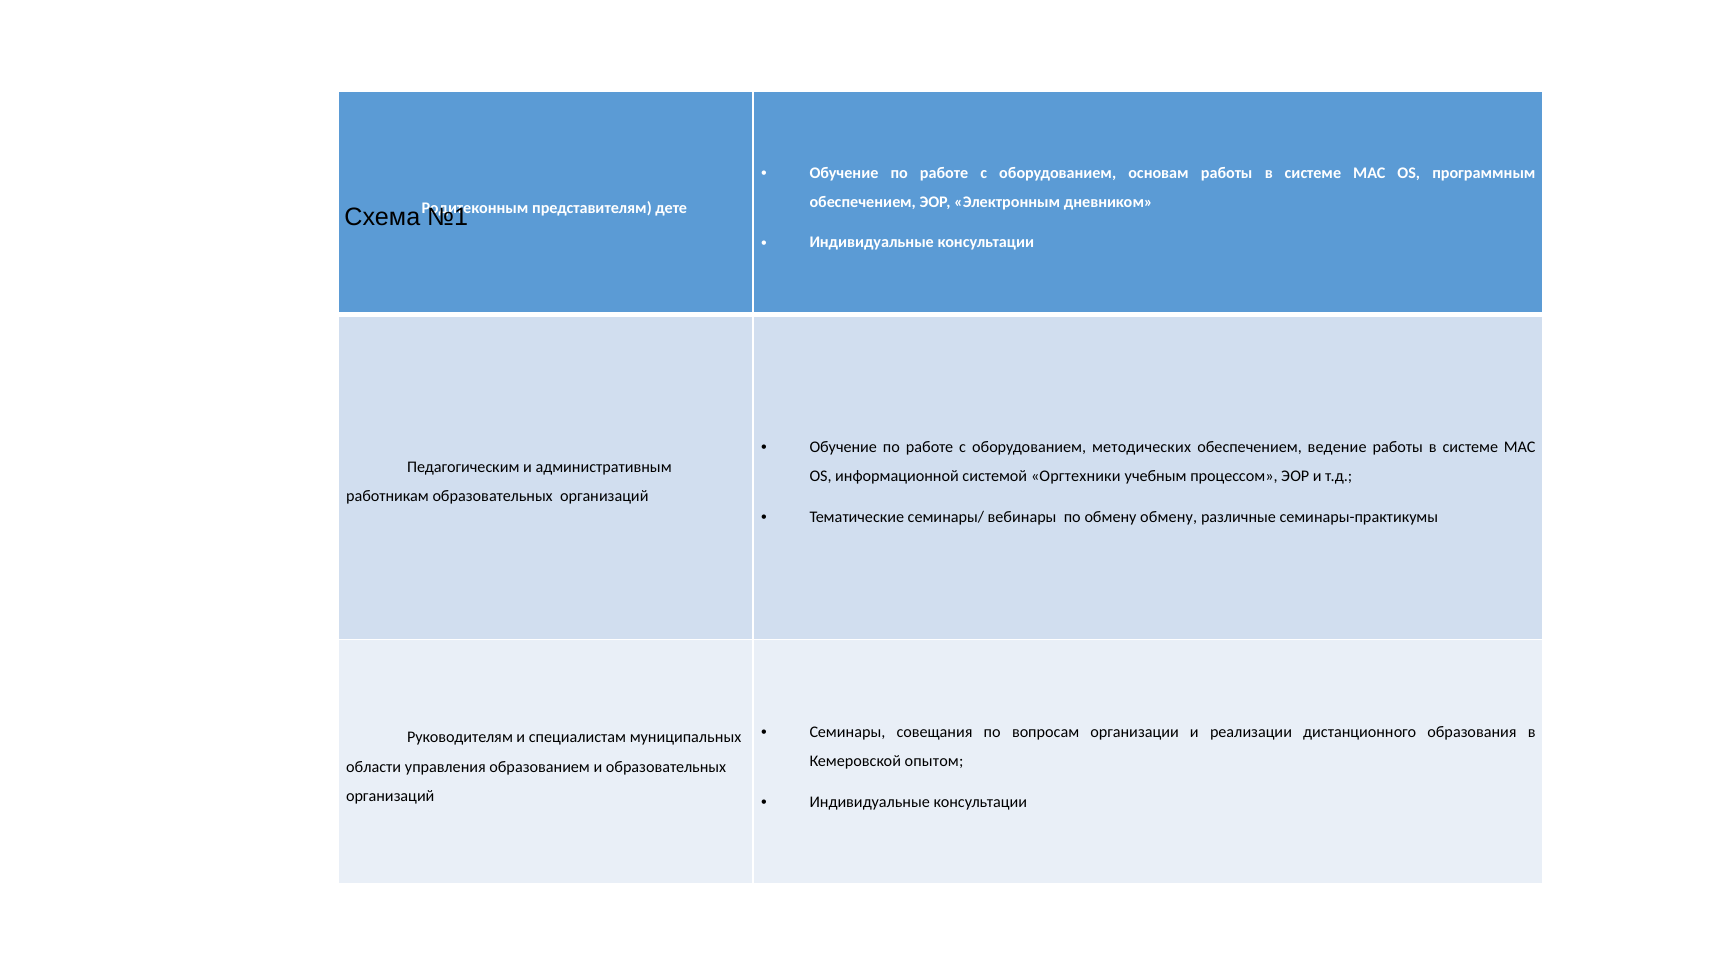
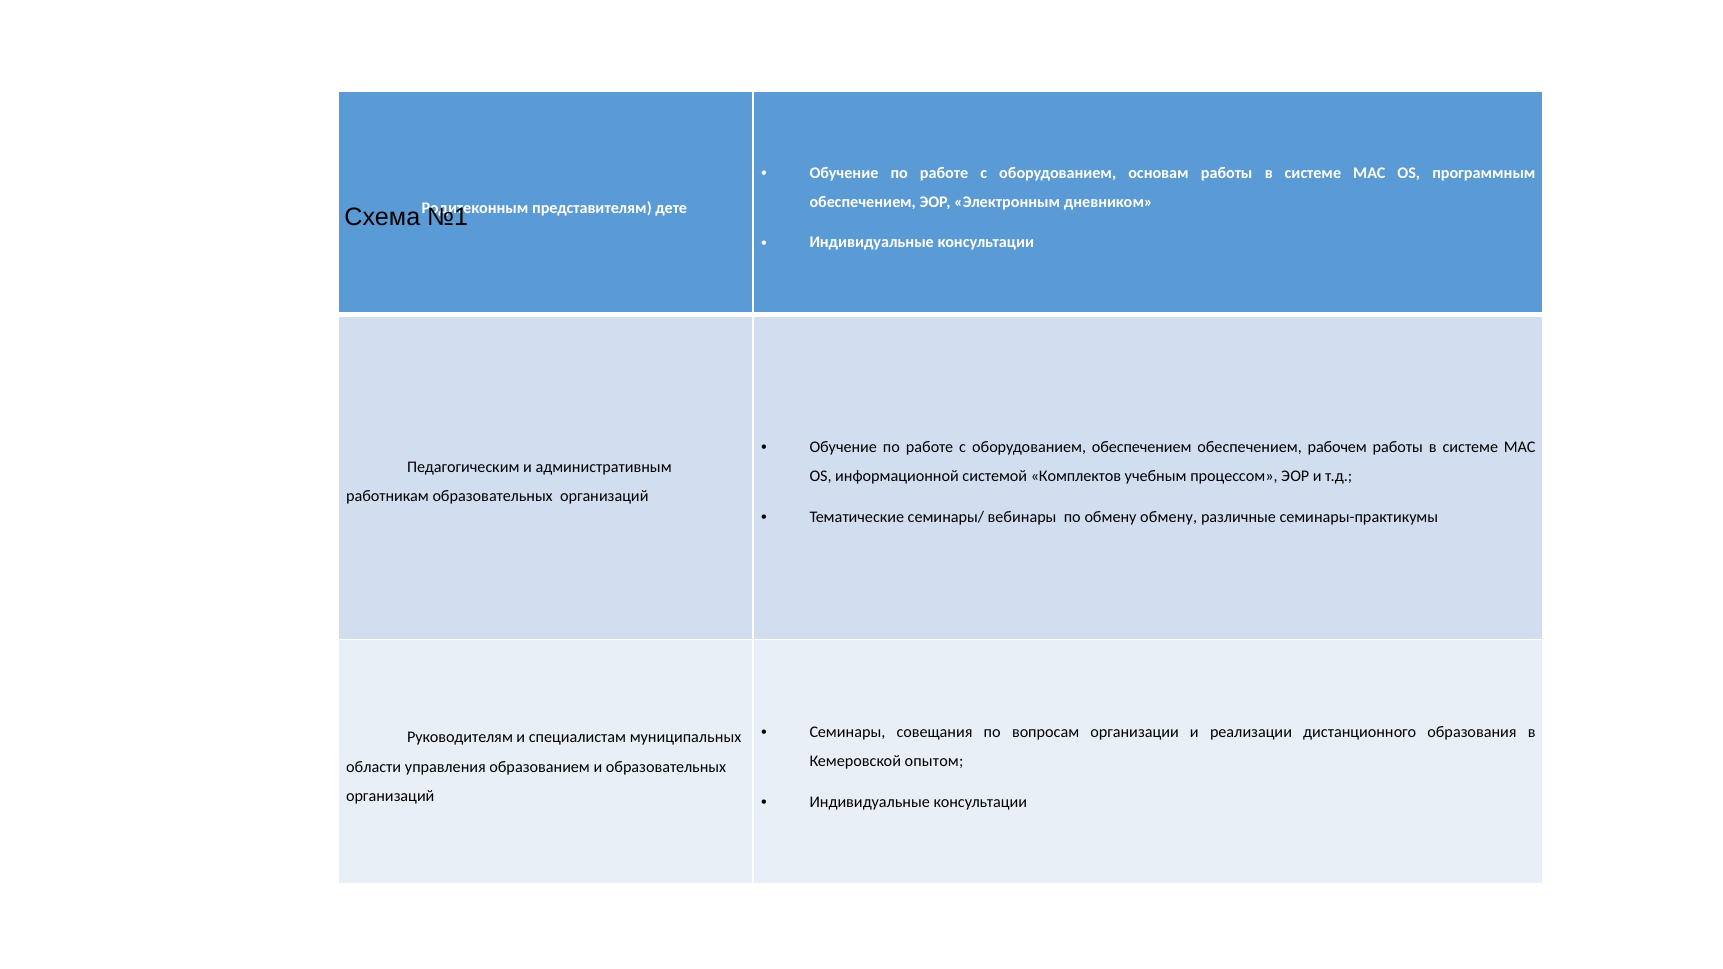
оборудованием методических: методических -> обеспечением
ведение: ведение -> рабочем
Оргтехники: Оргтехники -> Комплектов
